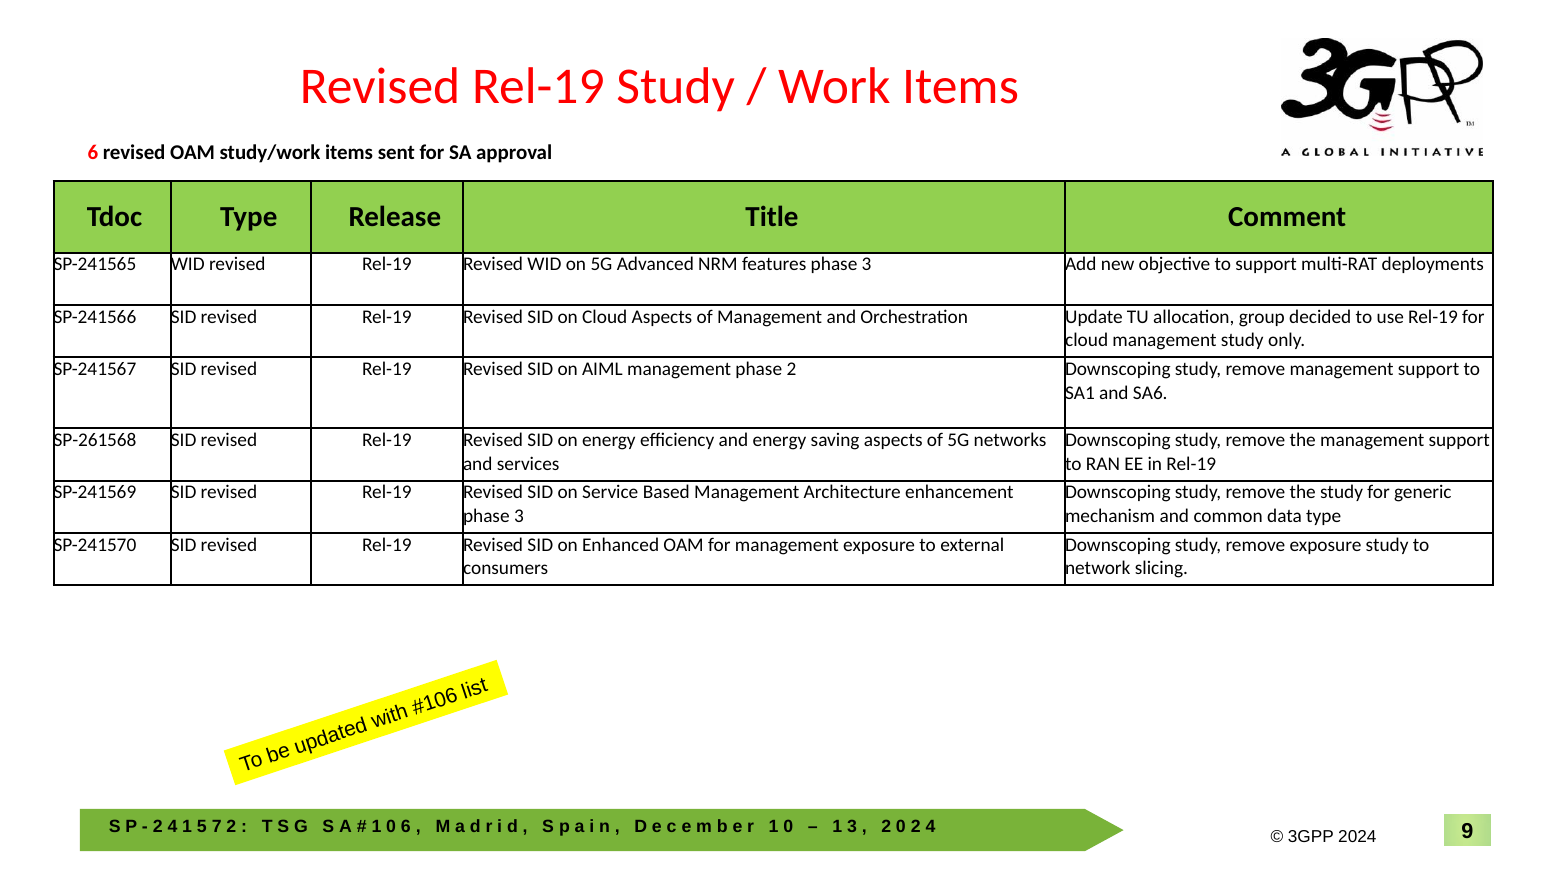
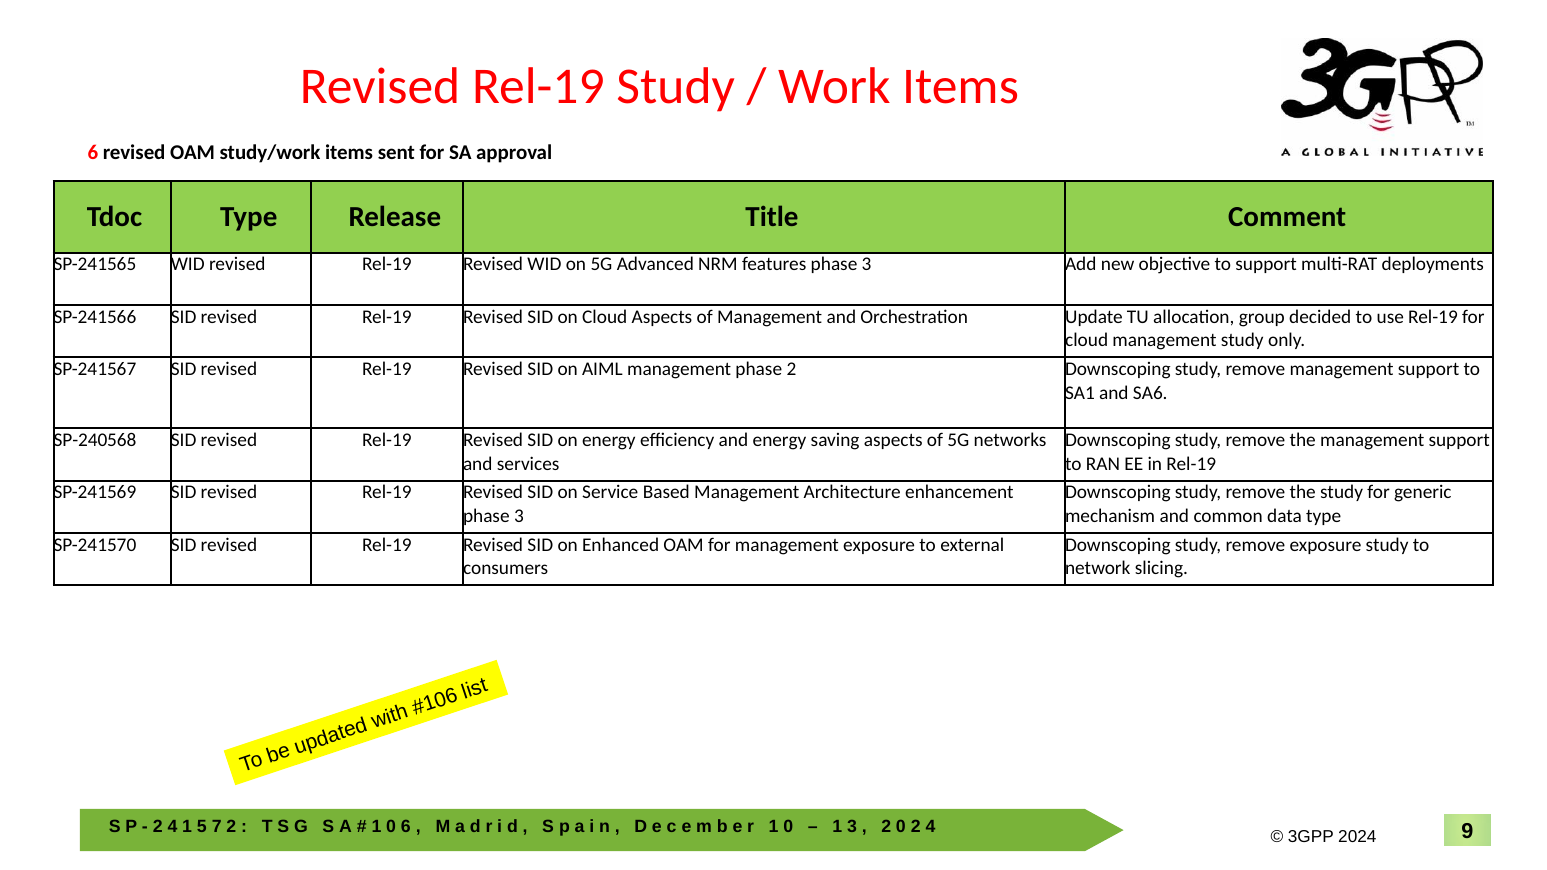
SP-261568: SP-261568 -> SP-240568
